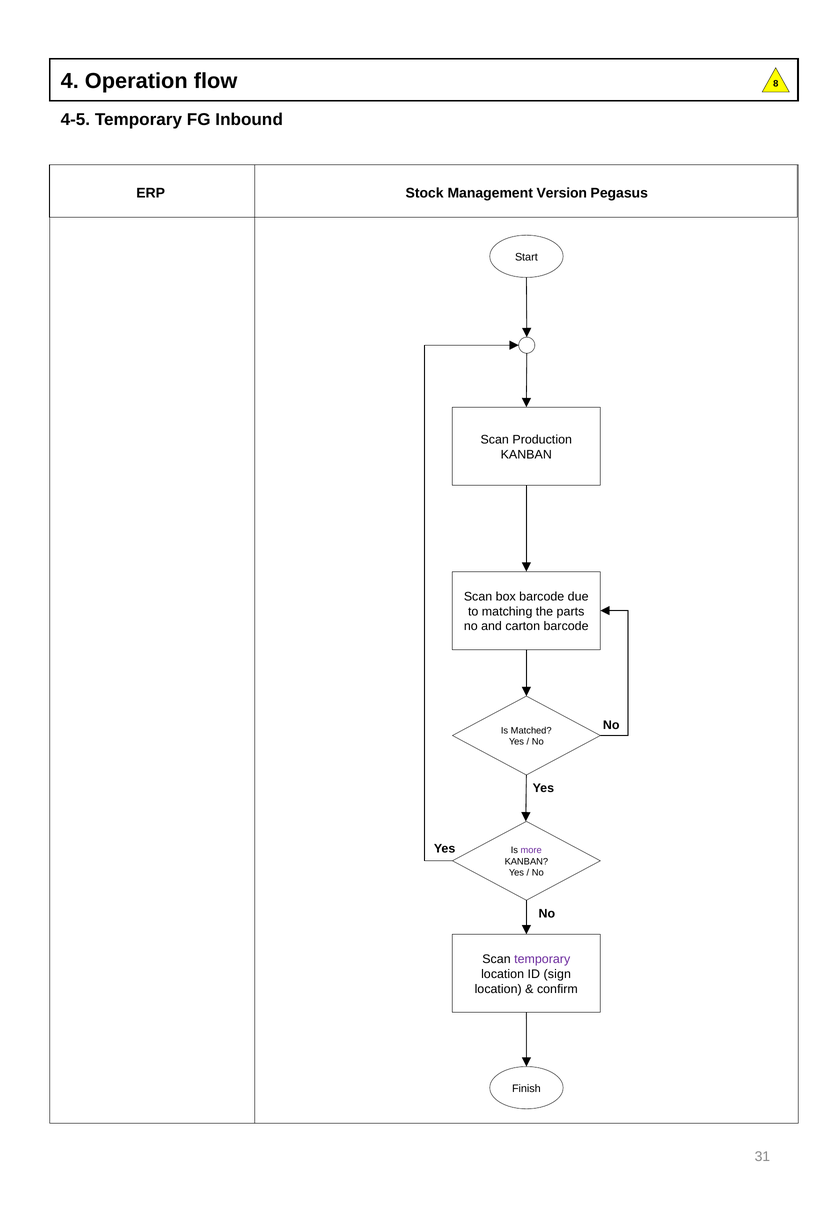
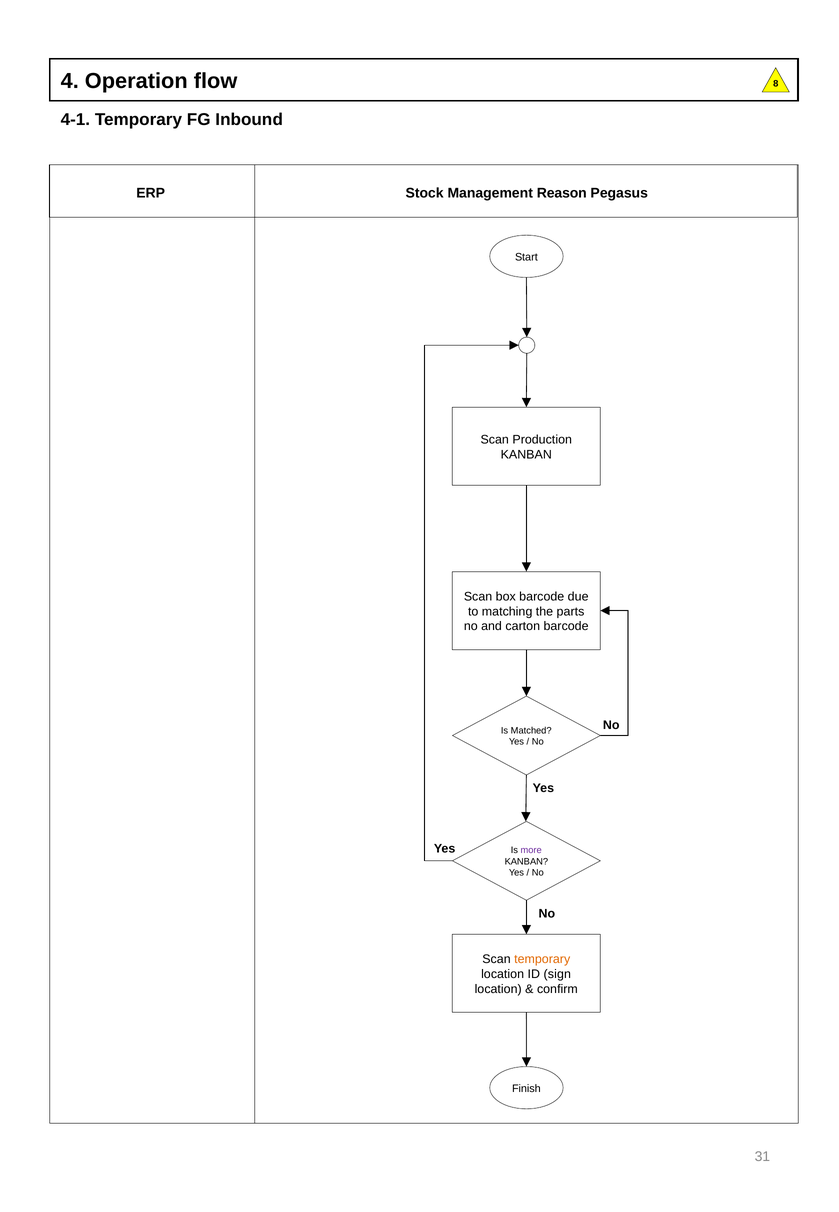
4-5: 4-5 -> 4-1
Version: Version -> Reason
temporary at (542, 959) colour: purple -> orange
